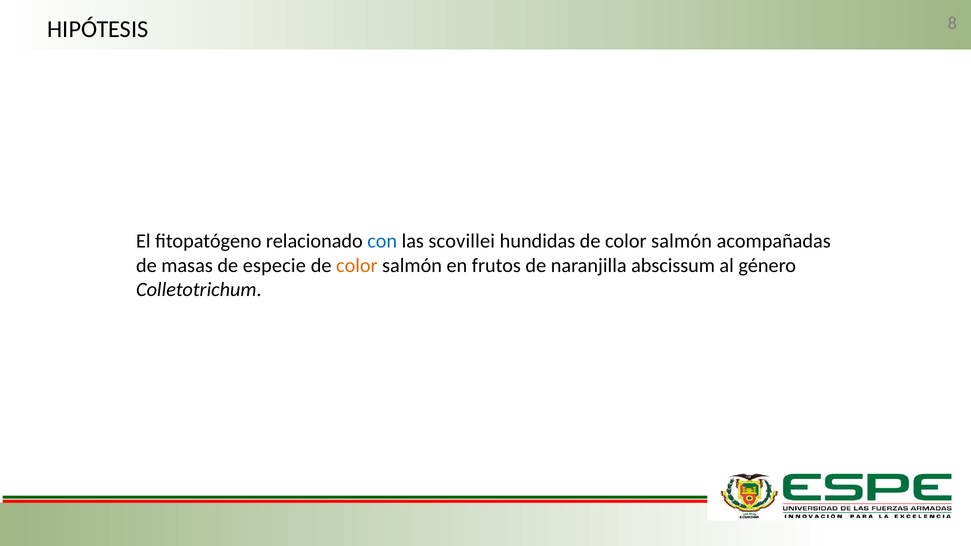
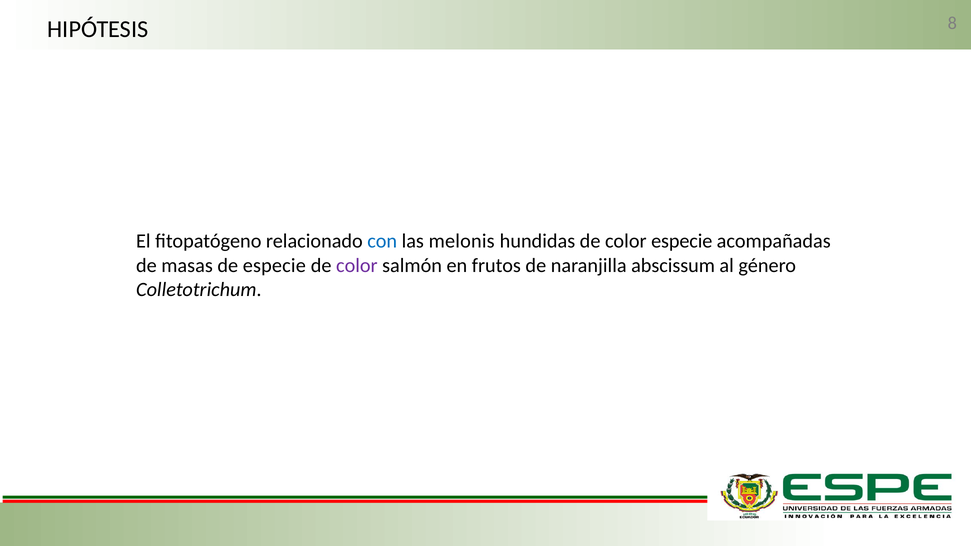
scovillei: scovillei -> melonis
hundidas de color salmón: salmón -> especie
color at (357, 265) colour: orange -> purple
